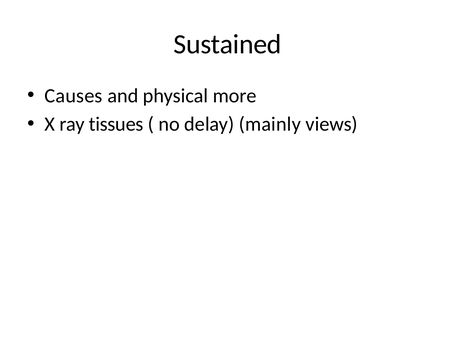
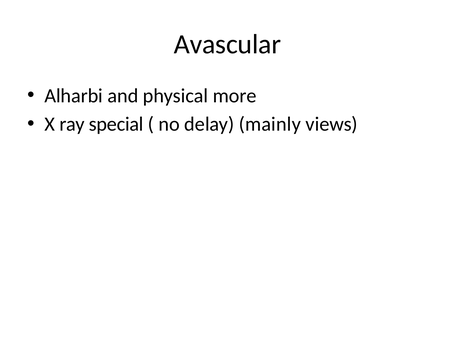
Sustained: Sustained -> Avascular
Causes: Causes -> Alharbi
tissues: tissues -> special
